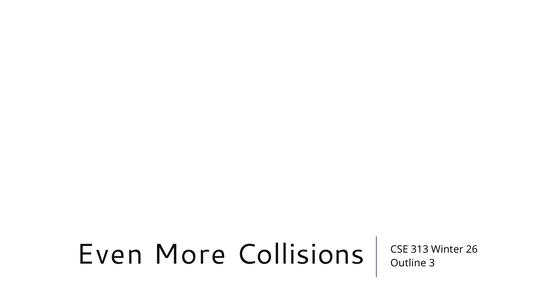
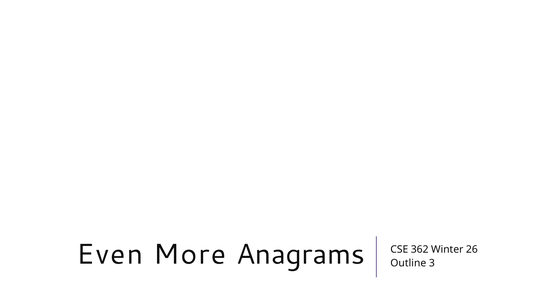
Collisions: Collisions -> Anagrams
313: 313 -> 362
